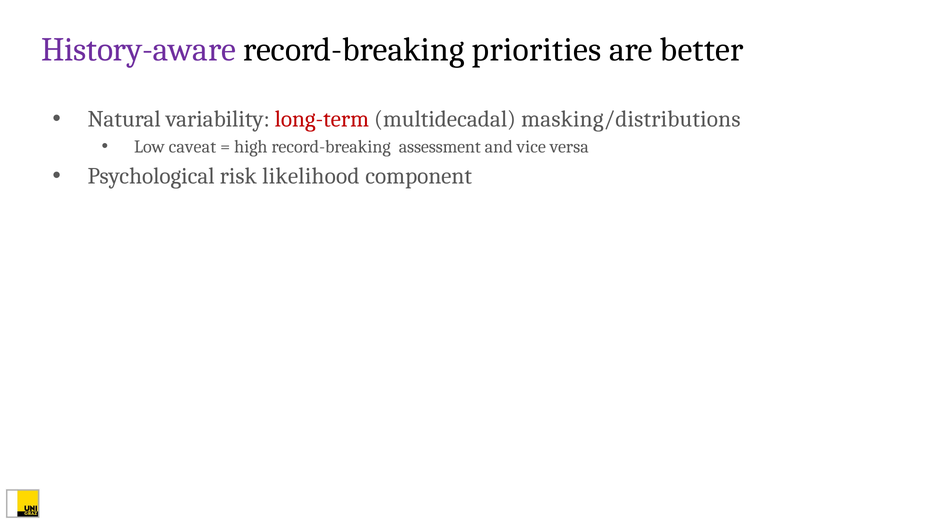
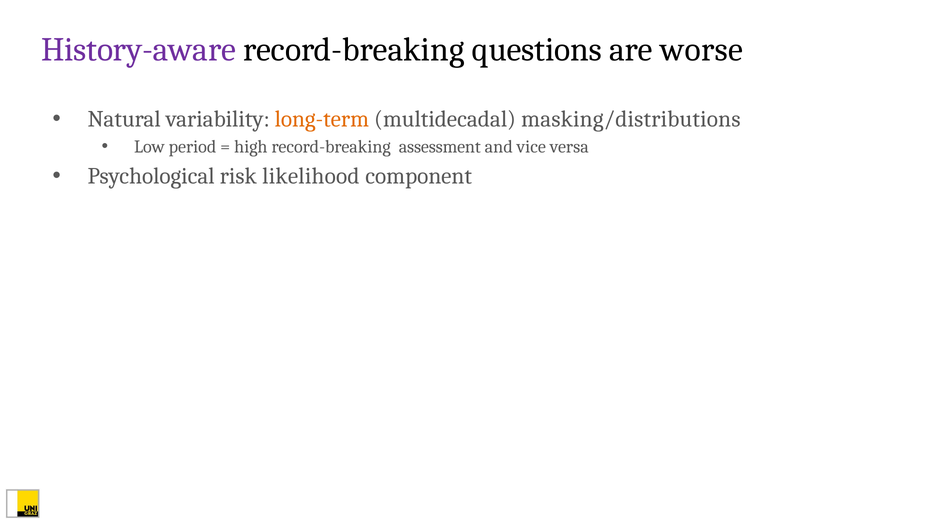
priorities: priorities -> questions
better: better -> worse
long-term colour: red -> orange
caveat: caveat -> period
